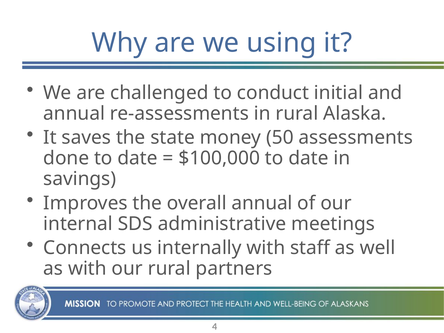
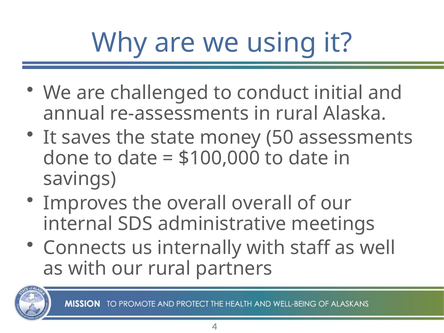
overall annual: annual -> overall
